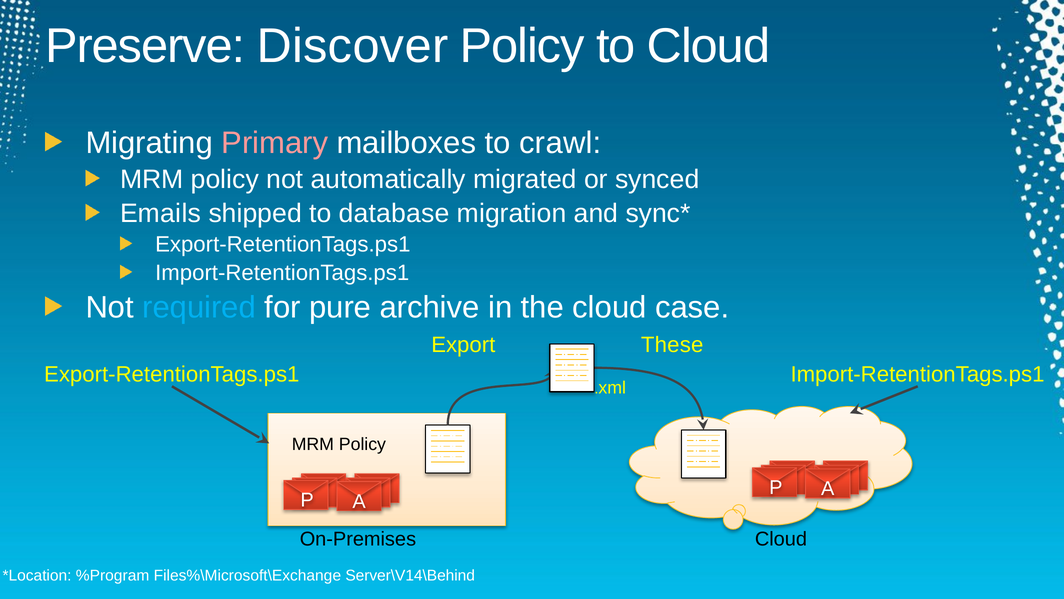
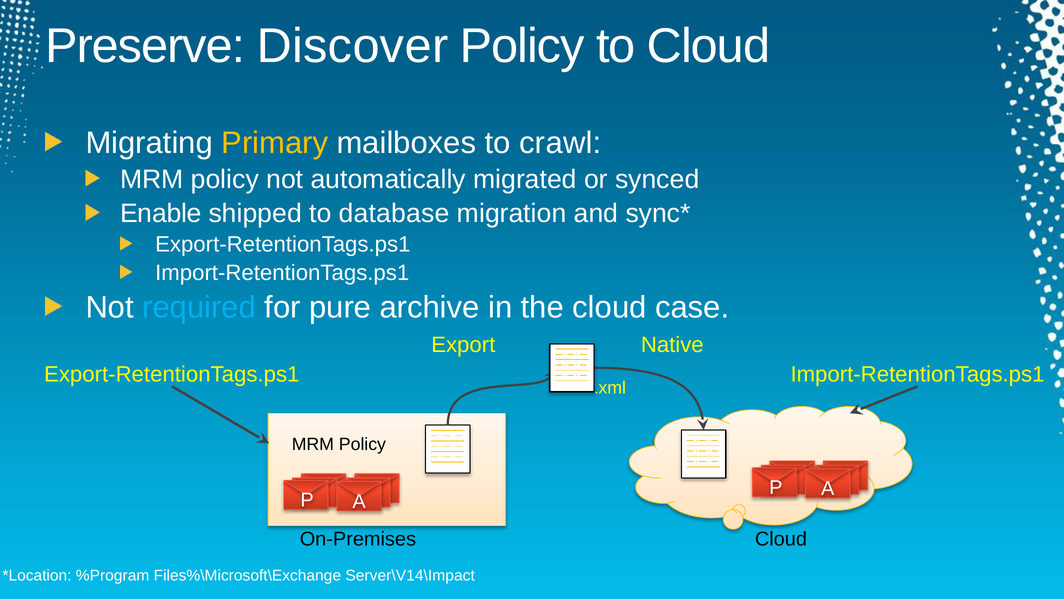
Primary colour: pink -> yellow
Emails: Emails -> Enable
These: These -> Native
Server\V14\Behind: Server\V14\Behind -> Server\V14\Impact
